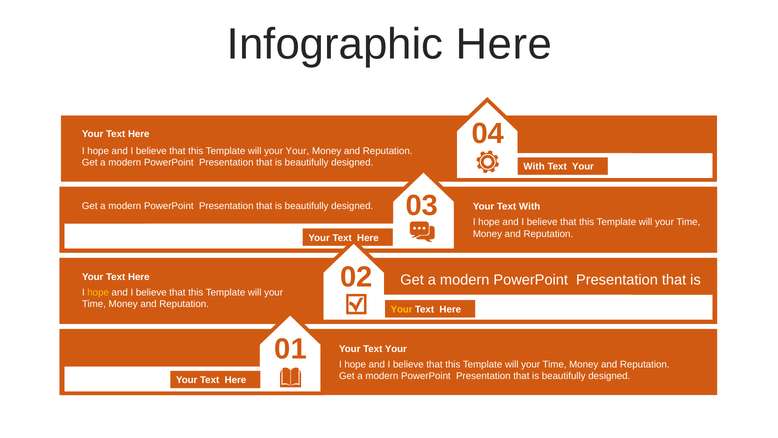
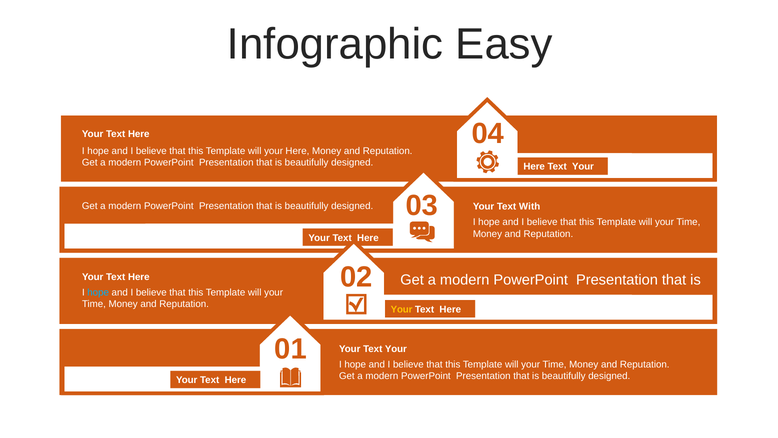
Infographic Here: Here -> Easy
will your Your: Your -> Here
With at (534, 167): With -> Here
hope at (98, 292) colour: yellow -> light blue
